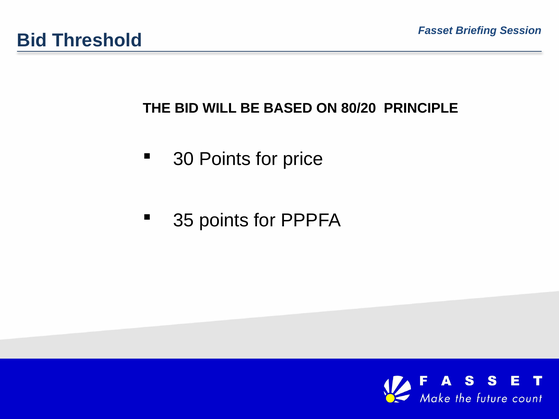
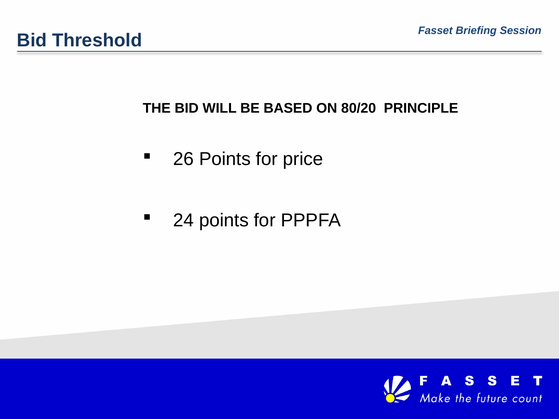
30: 30 -> 26
35: 35 -> 24
